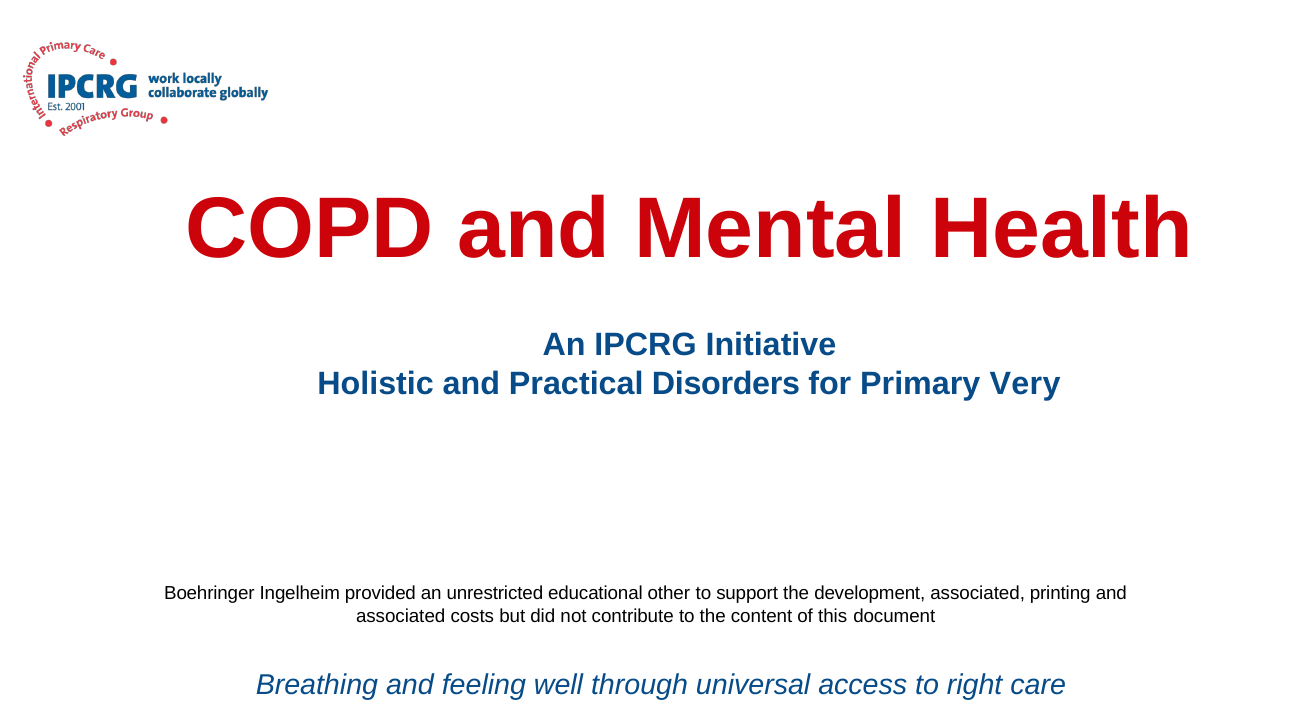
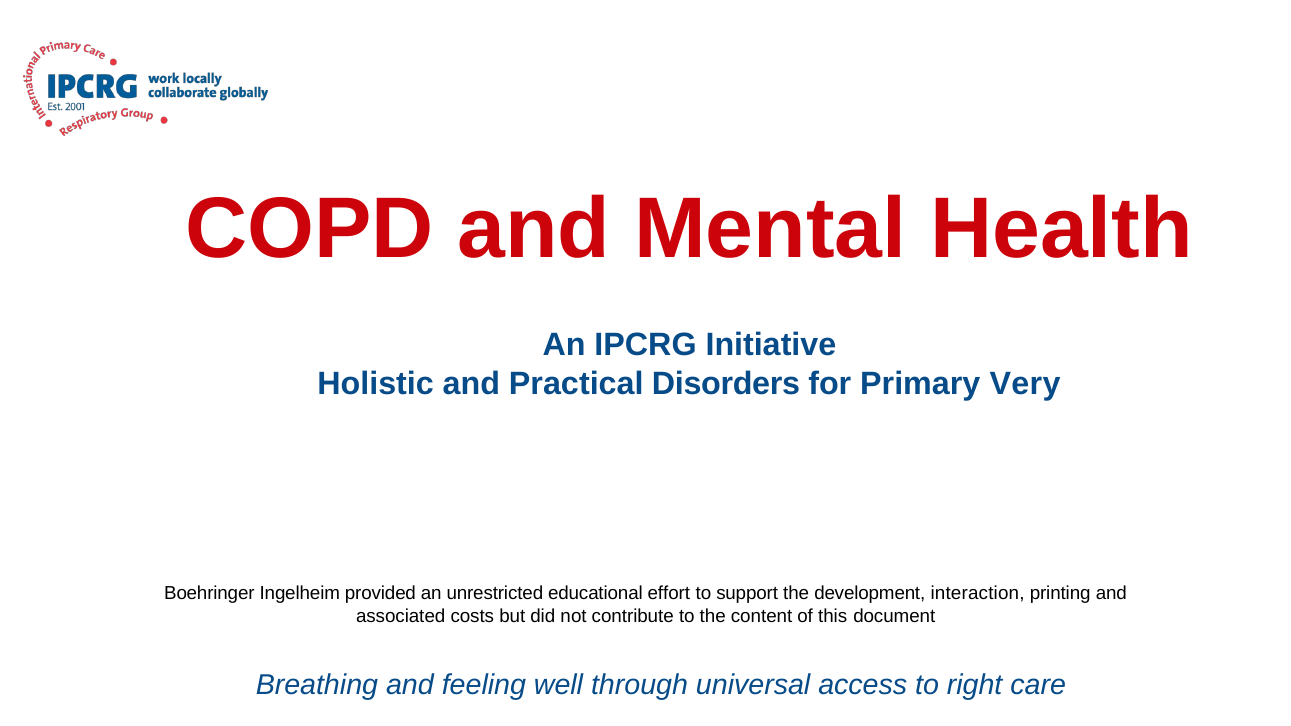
other: other -> effort
development associated: associated -> interaction
